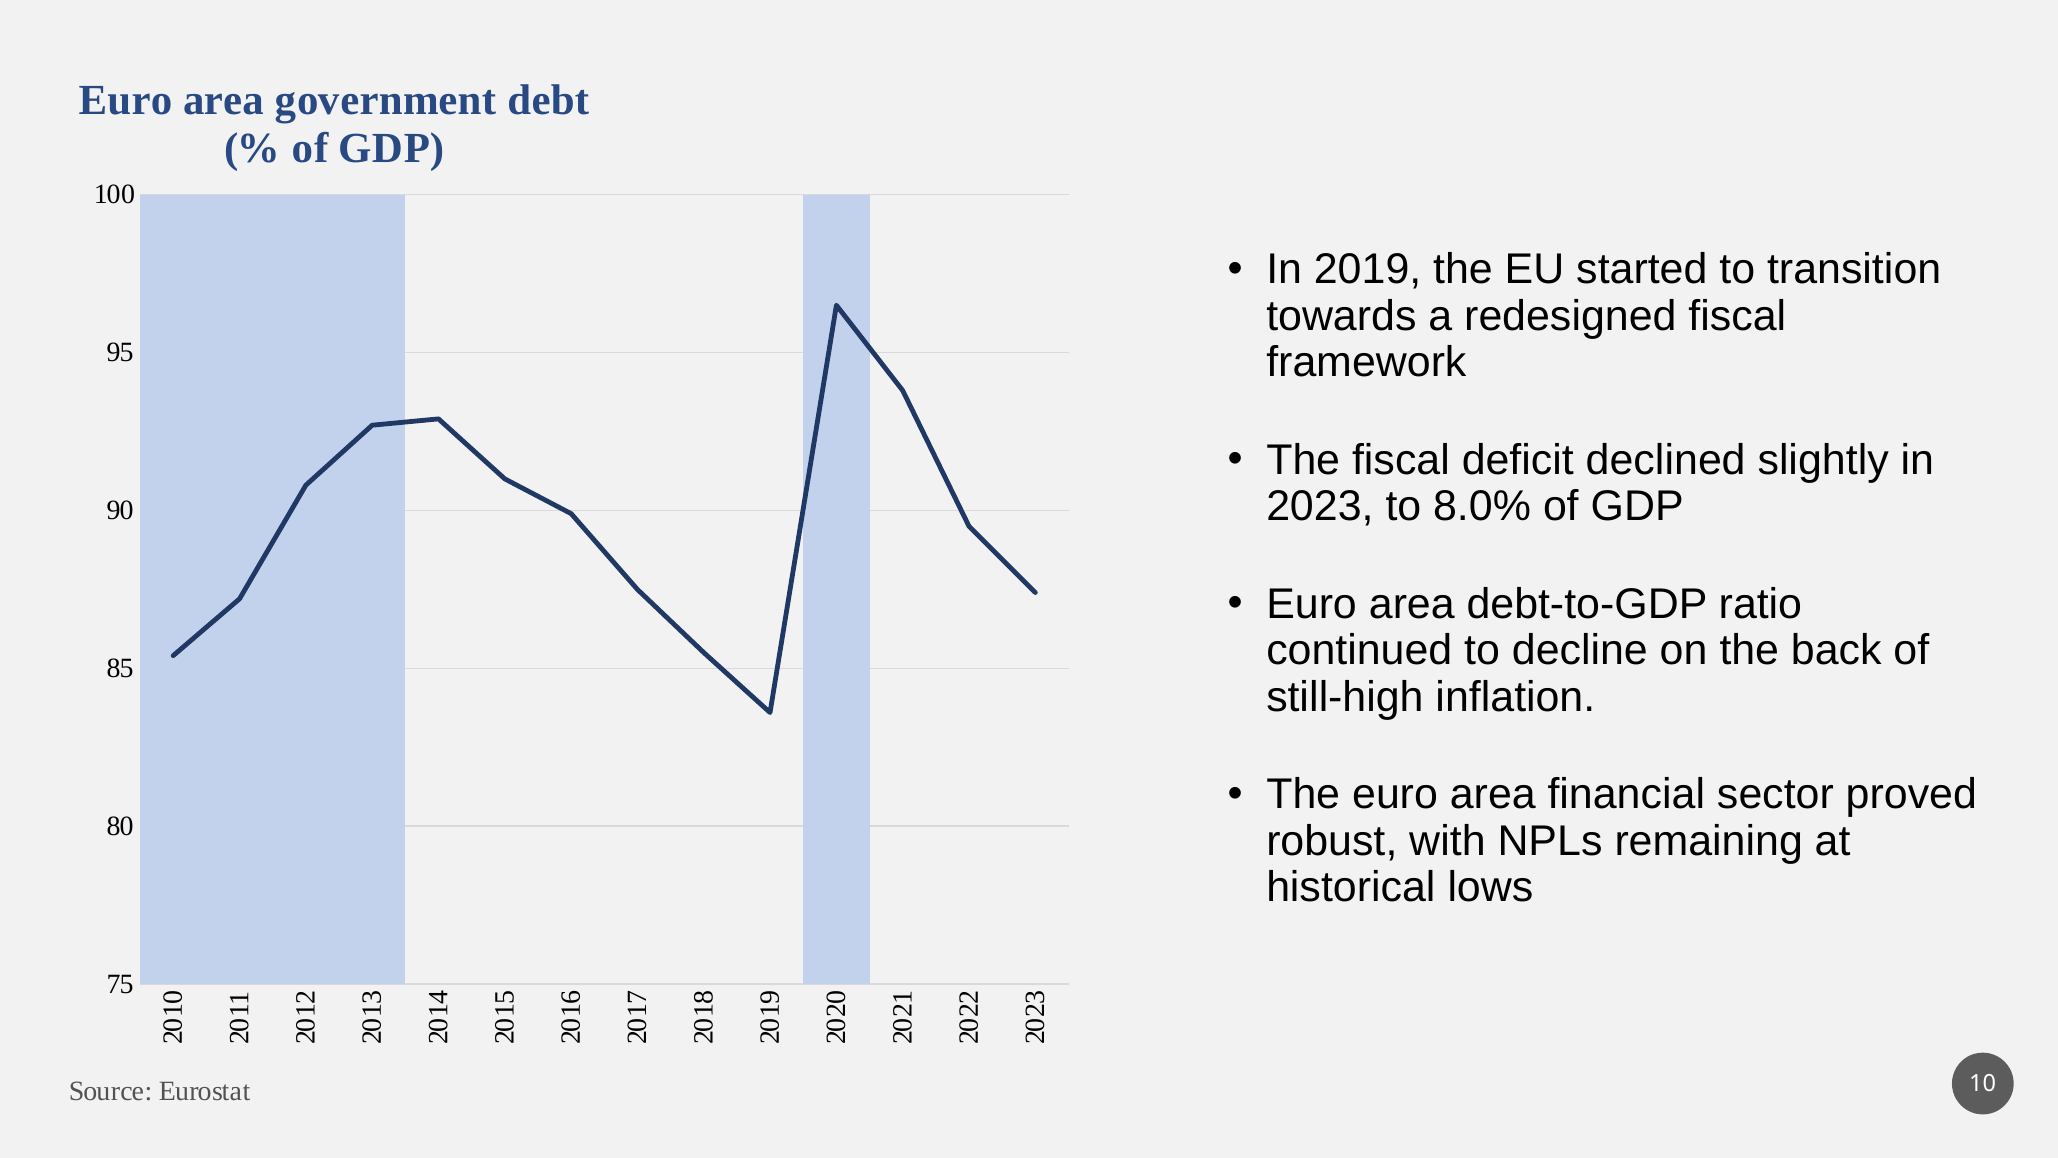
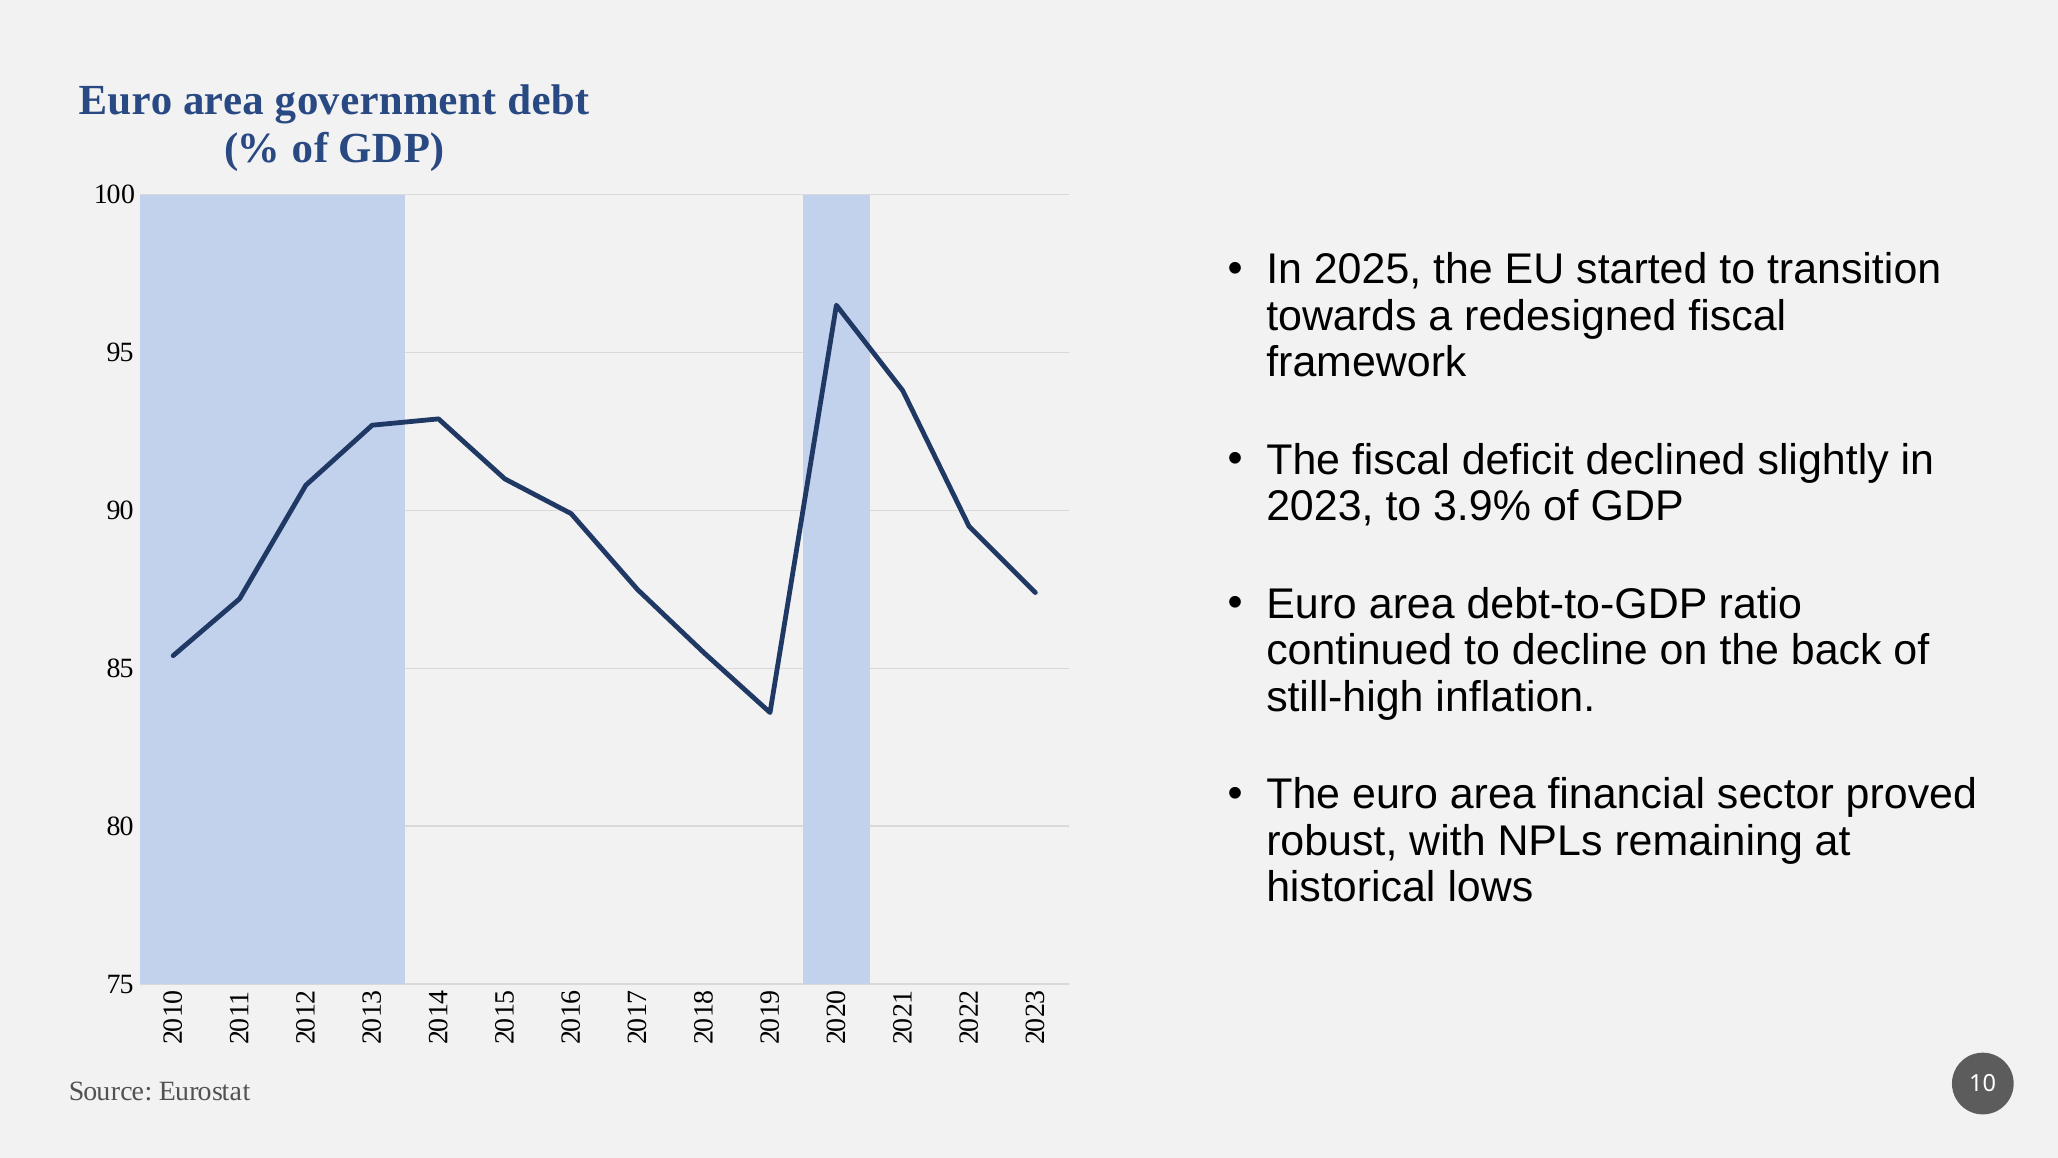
2019: 2019 -> 2025
8.0%: 8.0% -> 3.9%
